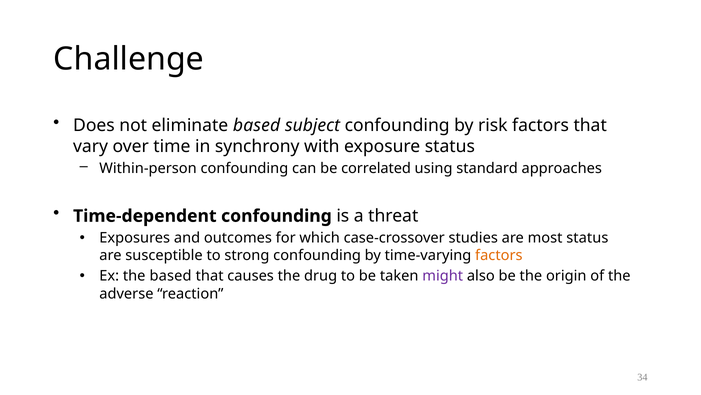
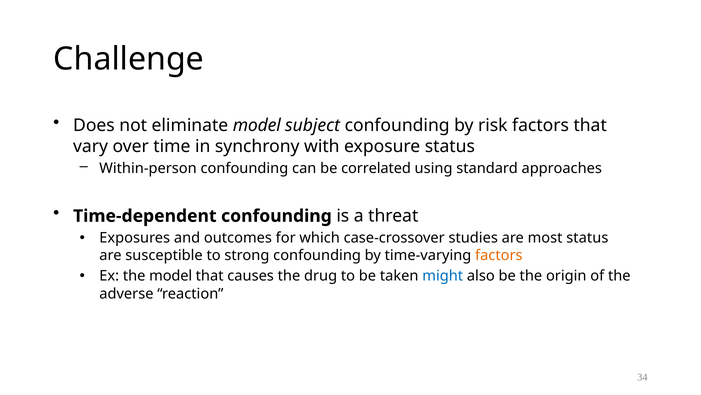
eliminate based: based -> model
the based: based -> model
might colour: purple -> blue
